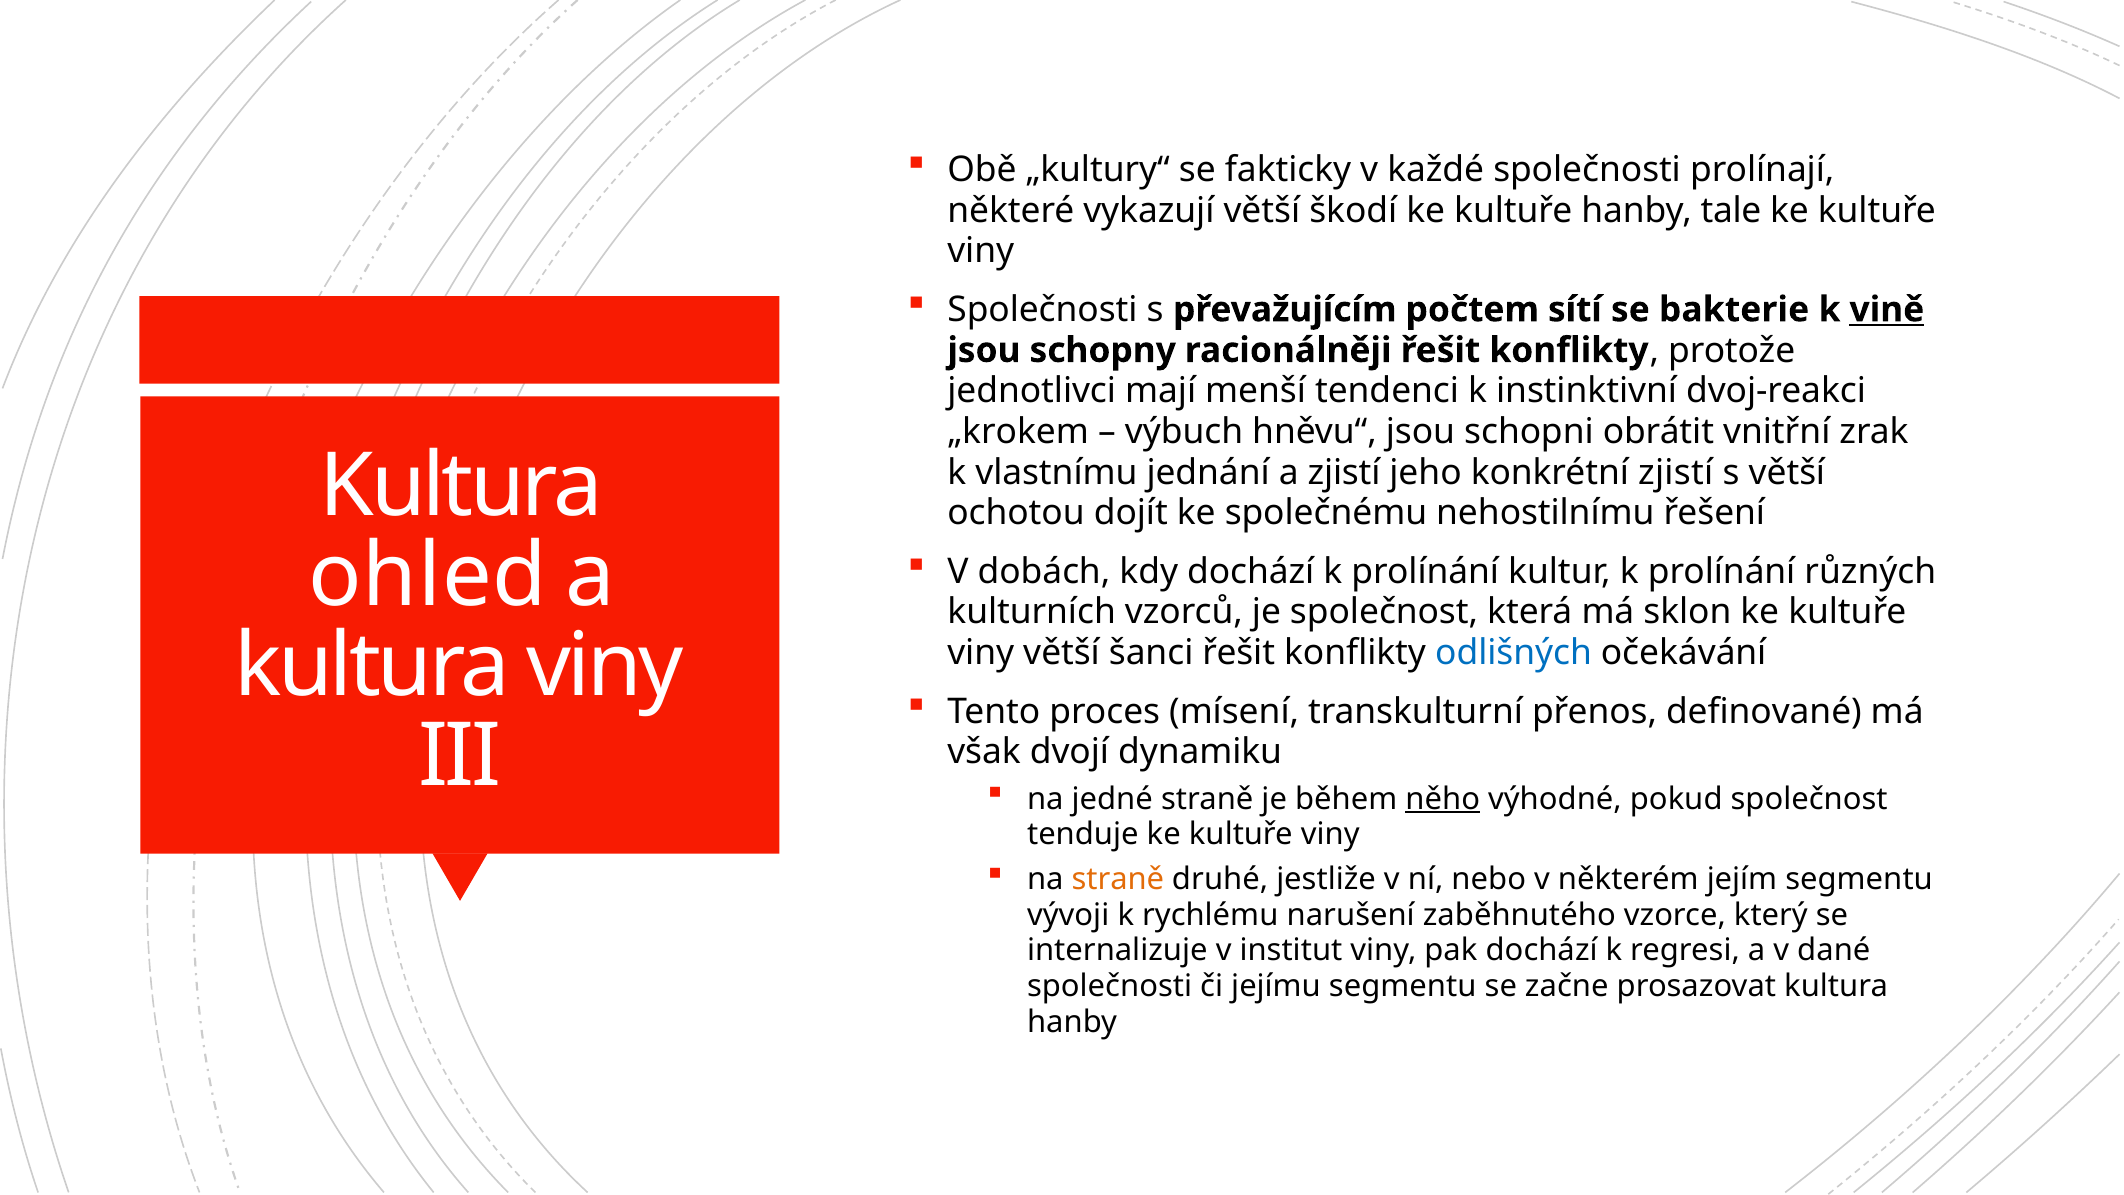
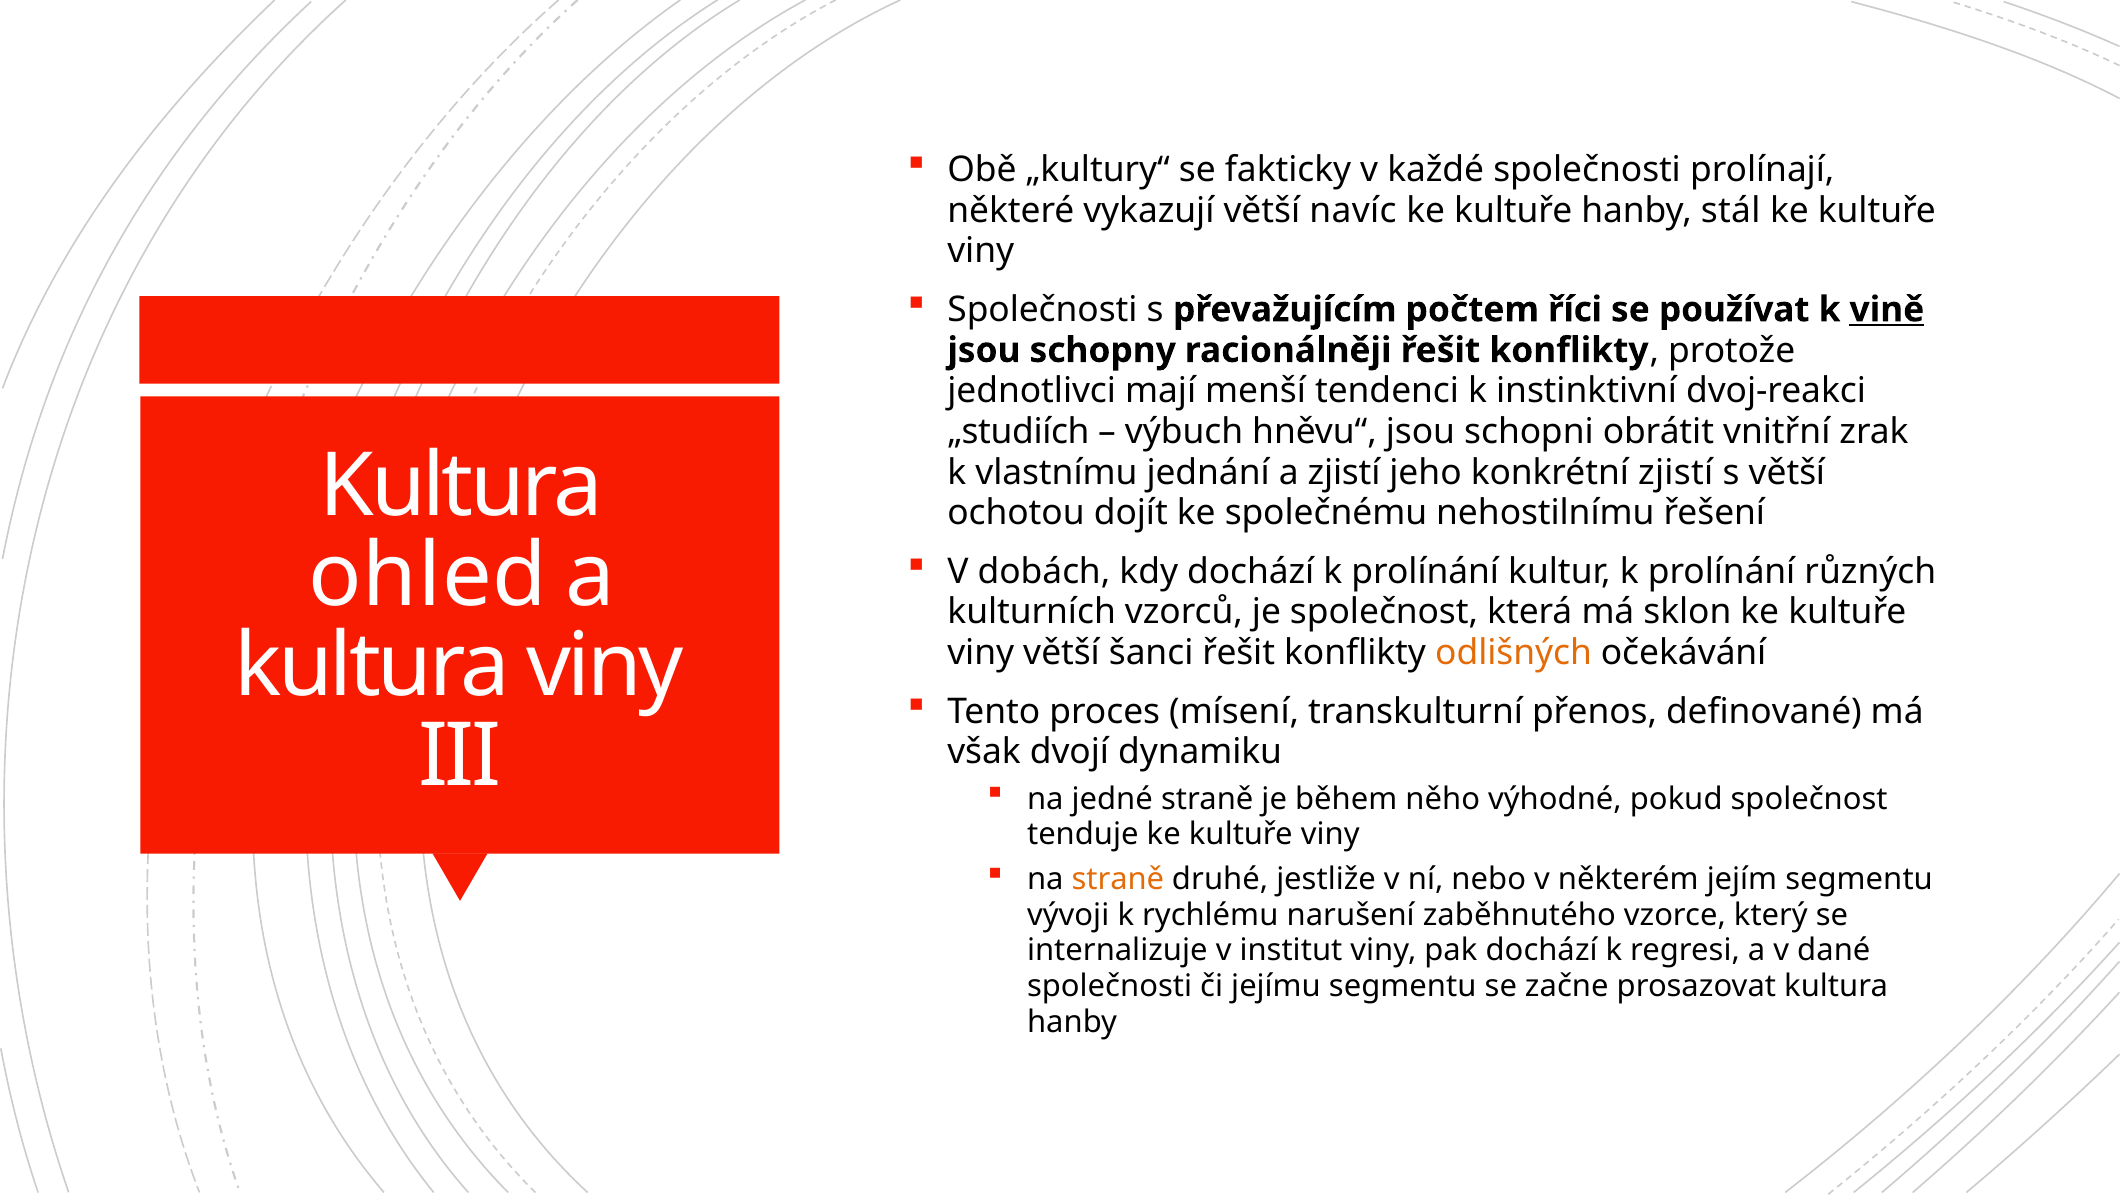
škodí: škodí -> navíc
tale: tale -> stál
sítí: sítí -> říci
bakterie: bakterie -> používat
„krokem: „krokem -> „studiích
odlišných colour: blue -> orange
něho underline: present -> none
